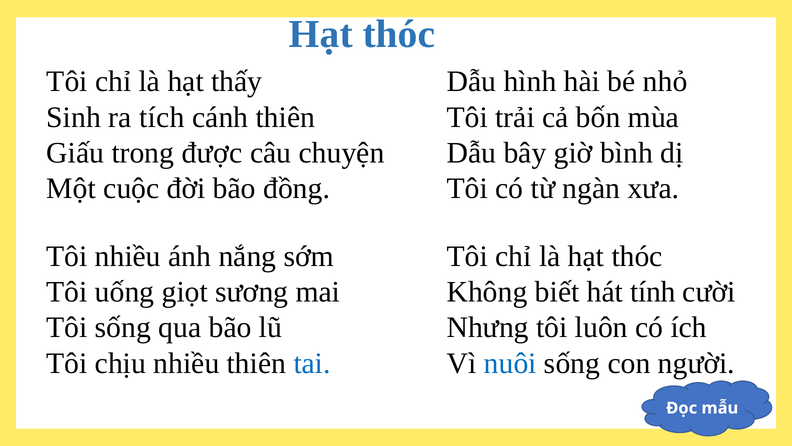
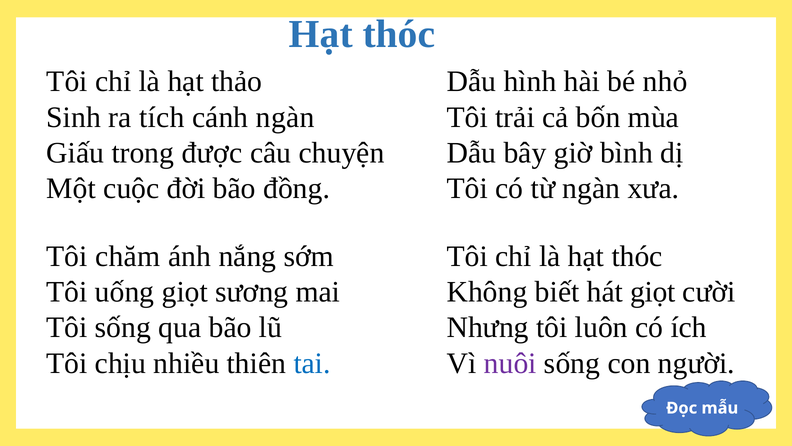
thấy: thấy -> thảo
cánh thiên: thiên -> ngàn
Tôi nhiều: nhiều -> chăm
hát tính: tính -> giọt
nuôi colour: blue -> purple
